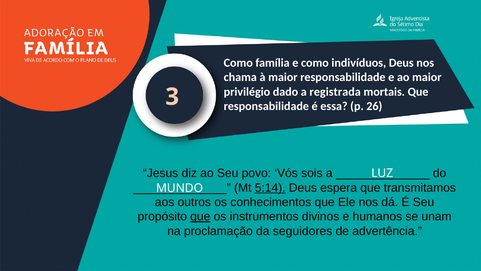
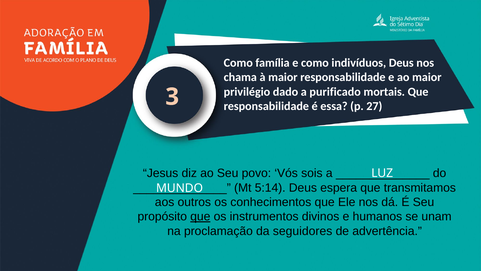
registrada: registrada -> purificado
26: 26 -> 27
5:14 underline: present -> none
